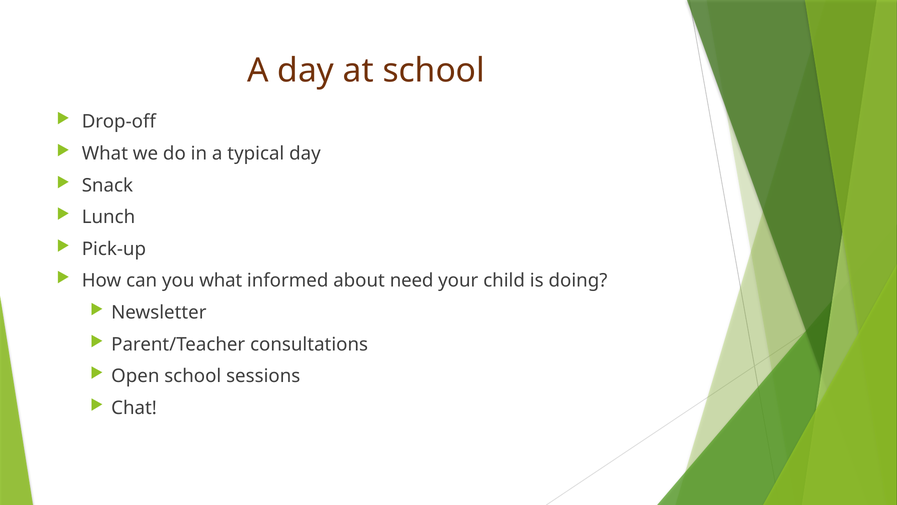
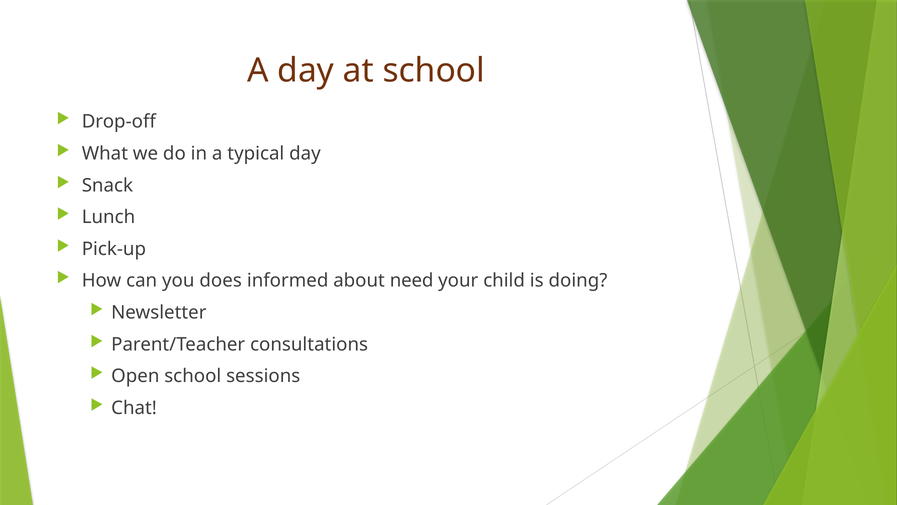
you what: what -> does
